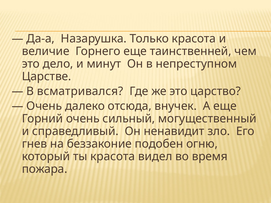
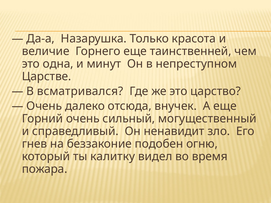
дело: дело -> одна
ты красота: красота -> калитку
